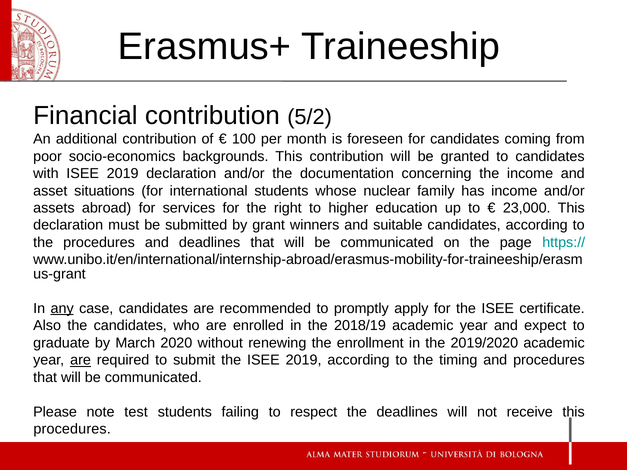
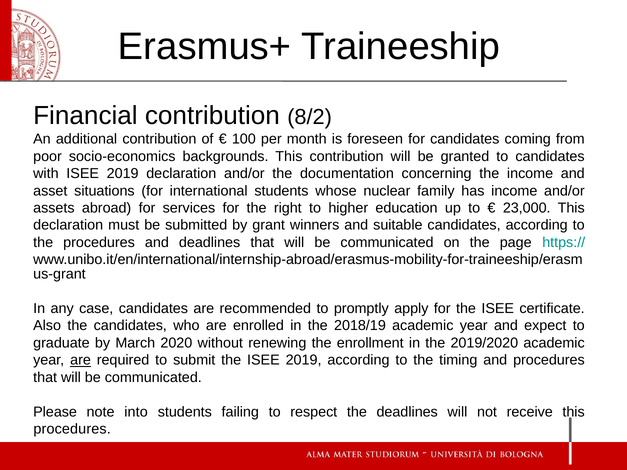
5/2: 5/2 -> 8/2
any underline: present -> none
test: test -> into
